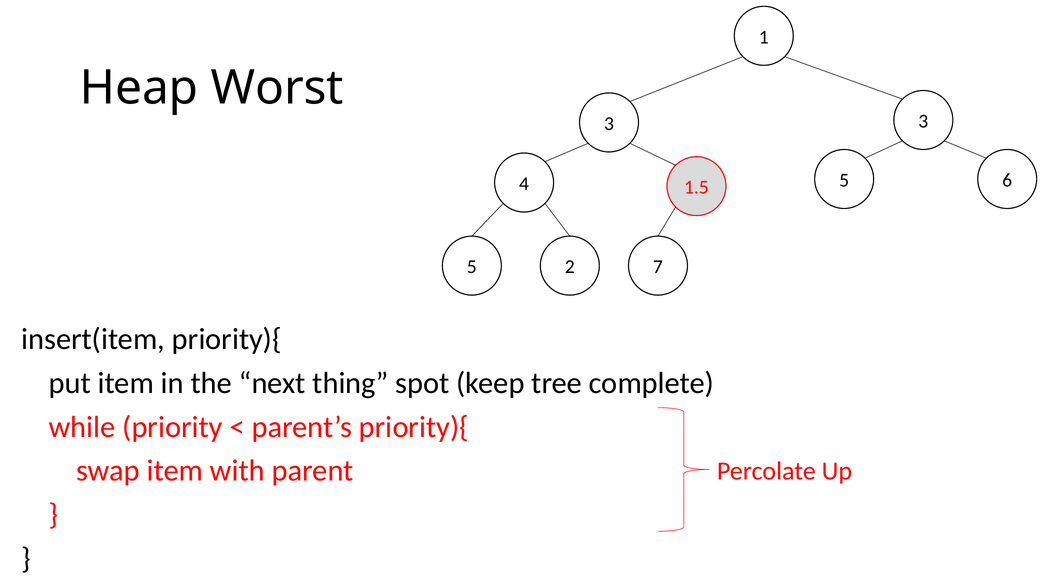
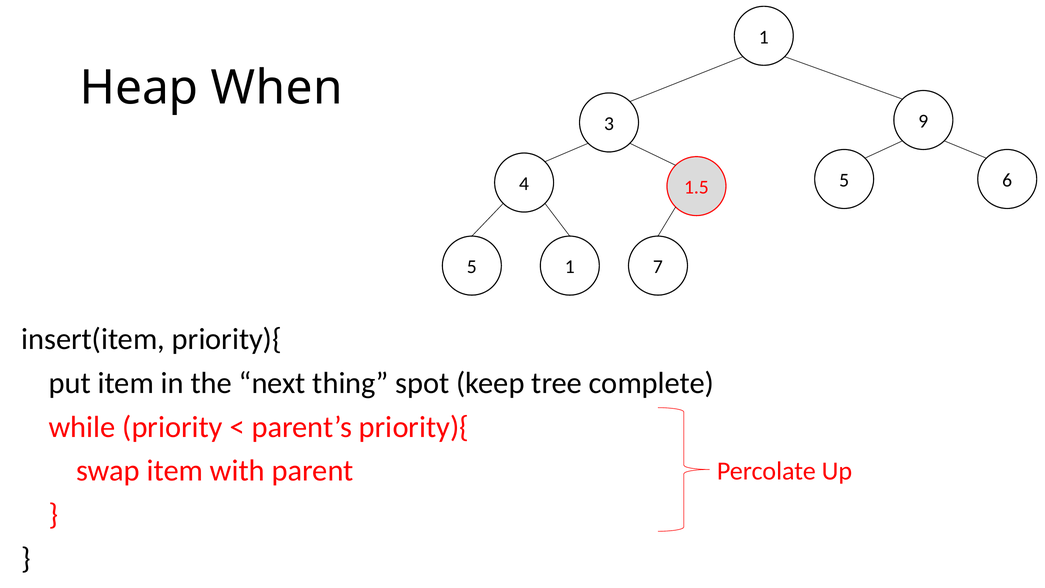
Worst: Worst -> When
3 3: 3 -> 9
5 2: 2 -> 1
